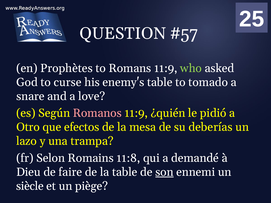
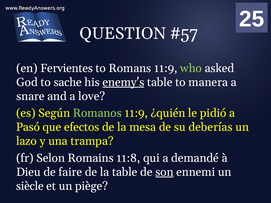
Prophètes: Prophètes -> Fervientes
curse: curse -> sache
enemy's underline: none -> present
tomado: tomado -> manera
Romanos colour: pink -> light green
Otro: Otro -> Pasó
